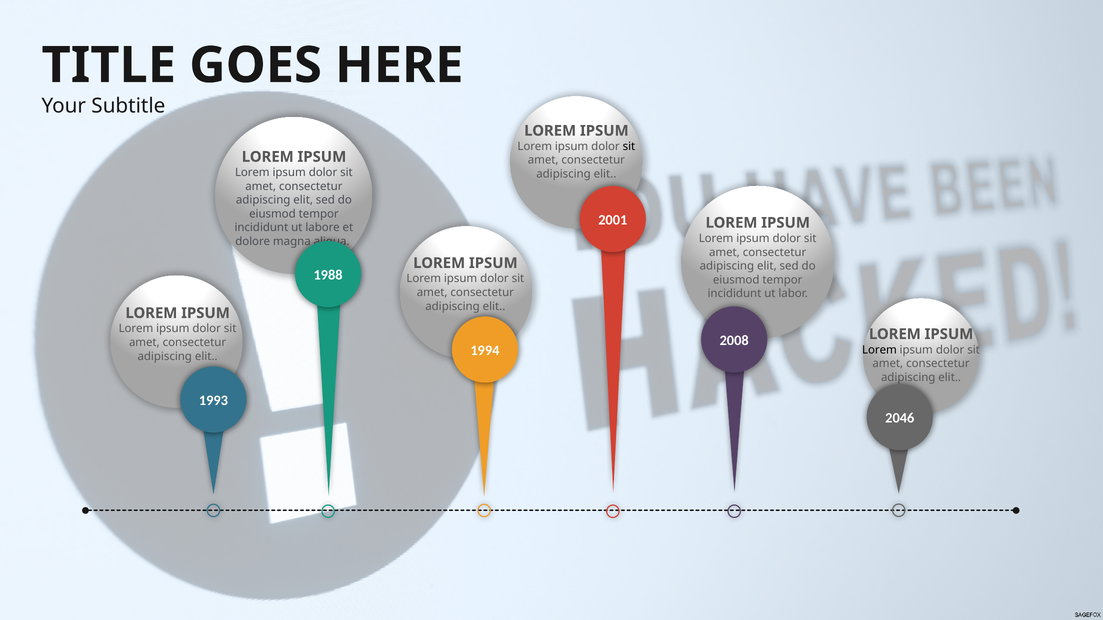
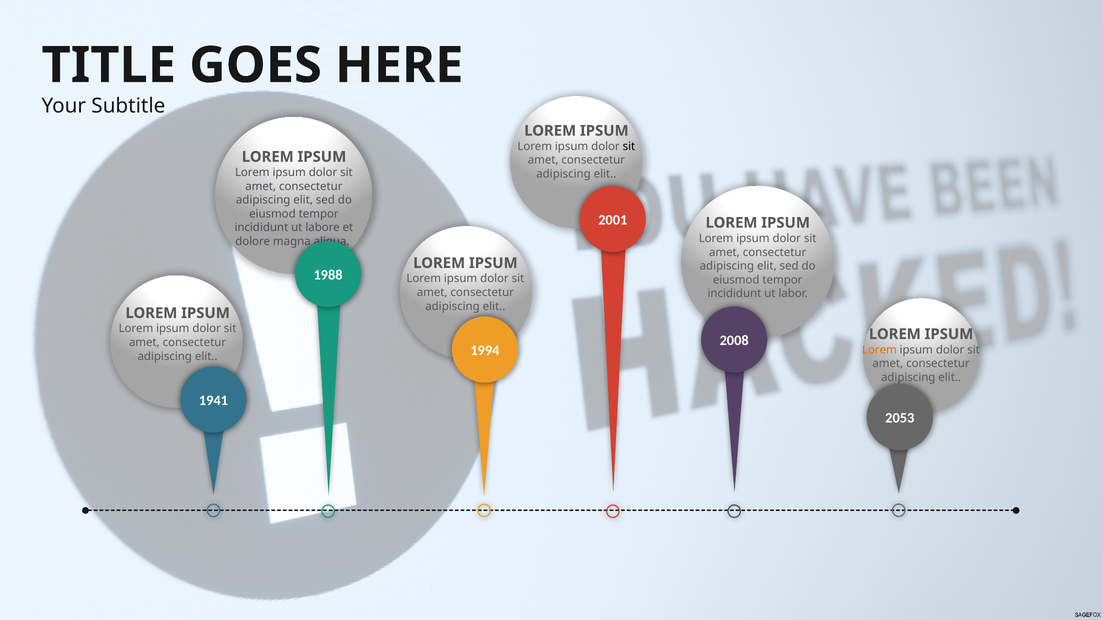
Lorem at (879, 350) colour: black -> orange
1993: 1993 -> 1941
2046: 2046 -> 2053
